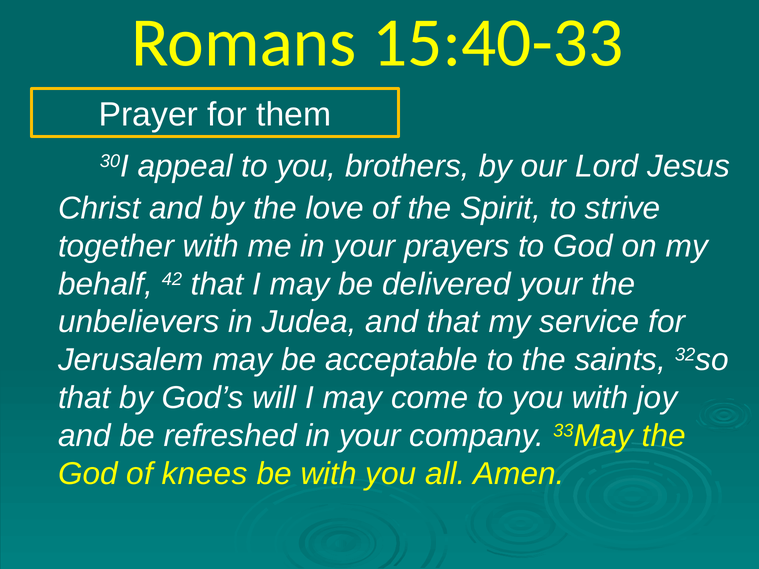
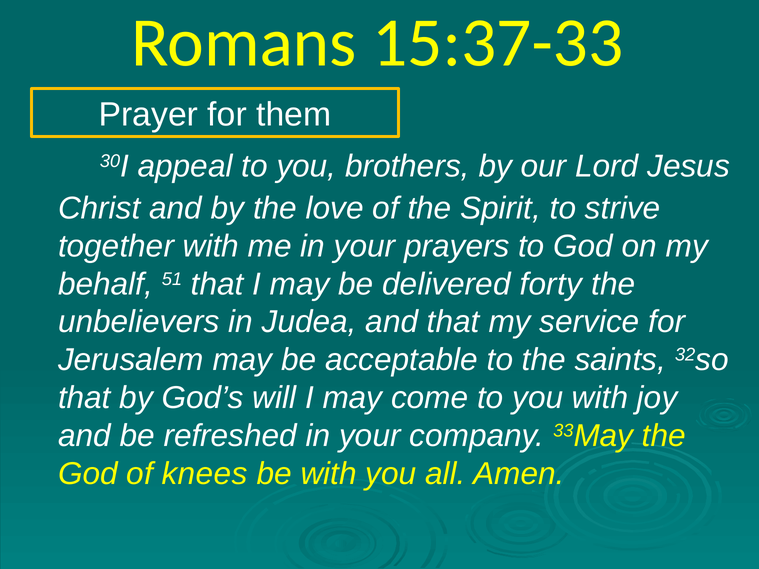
15:40-33: 15:40-33 -> 15:37-33
42: 42 -> 51
delivered your: your -> forty
